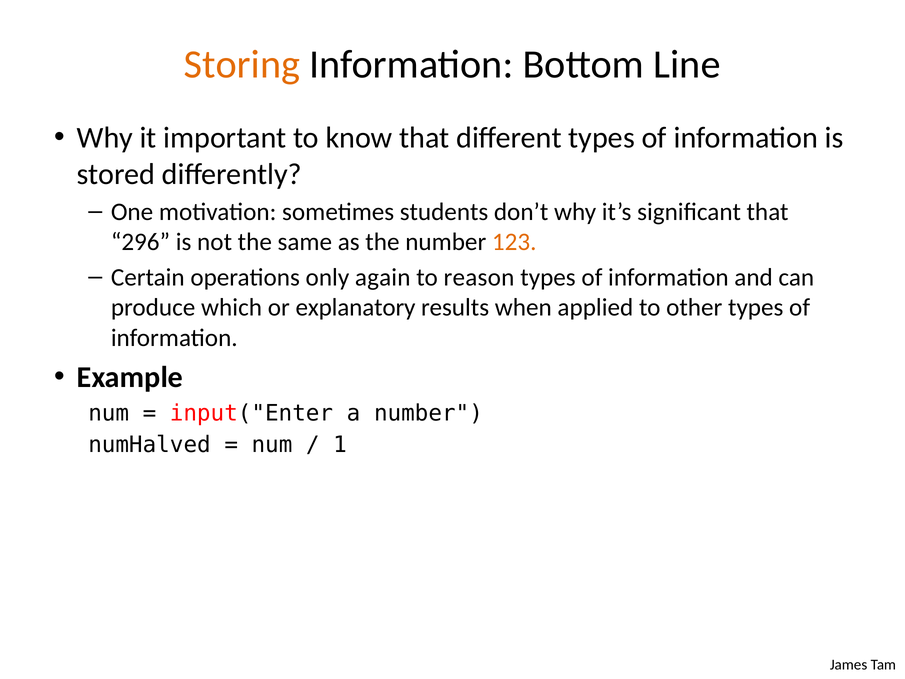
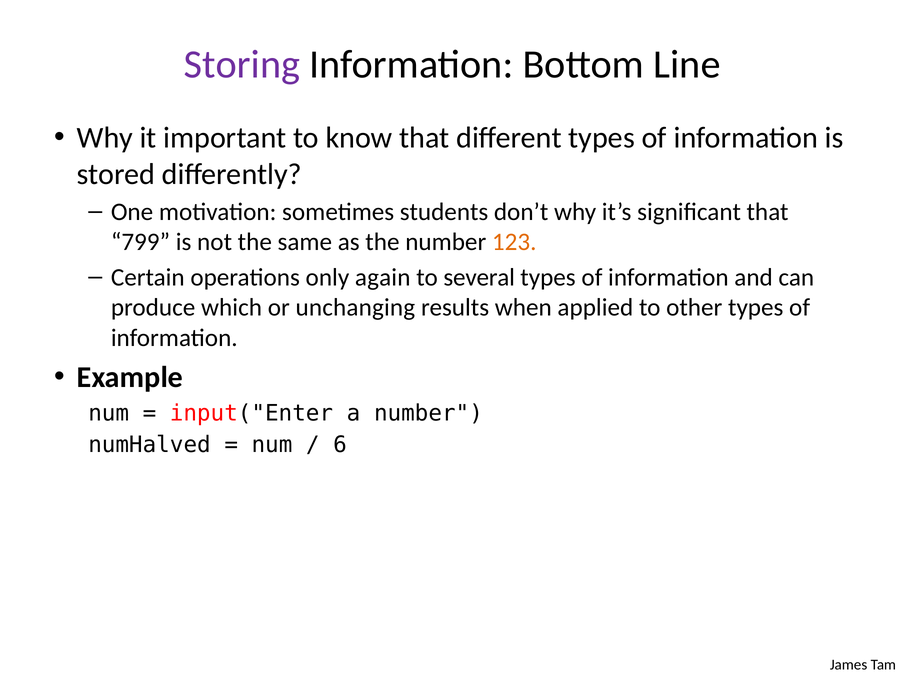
Storing colour: orange -> purple
296: 296 -> 799
reason: reason -> several
explanatory: explanatory -> unchanging
1: 1 -> 6
